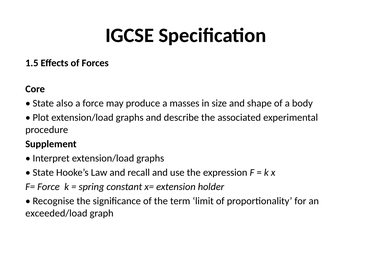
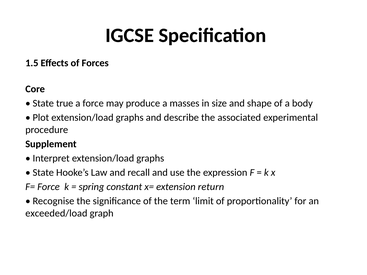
also: also -> true
holder: holder -> return
